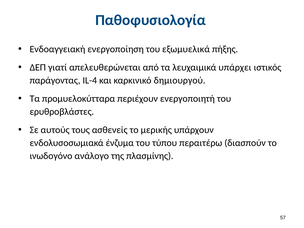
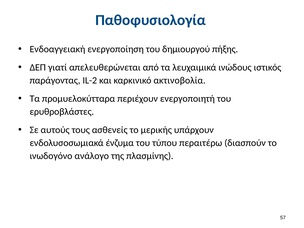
εξωμυελικά: εξωμυελικά -> δημιουργού
υπάρχει: υπάρχει -> ινώδους
IL-4: IL-4 -> IL-2
δημιουργού: δημιουργού -> ακτινοβολία
